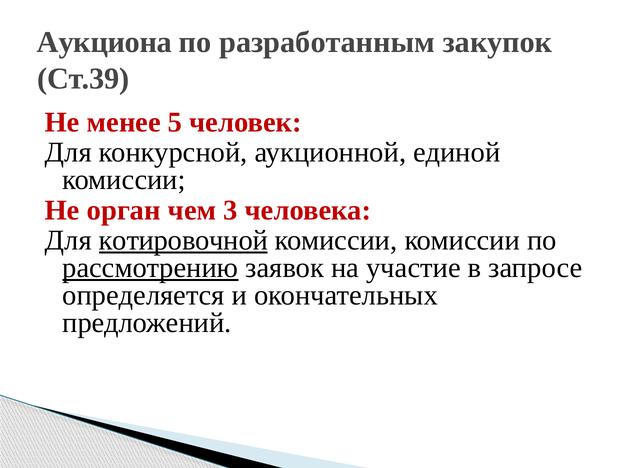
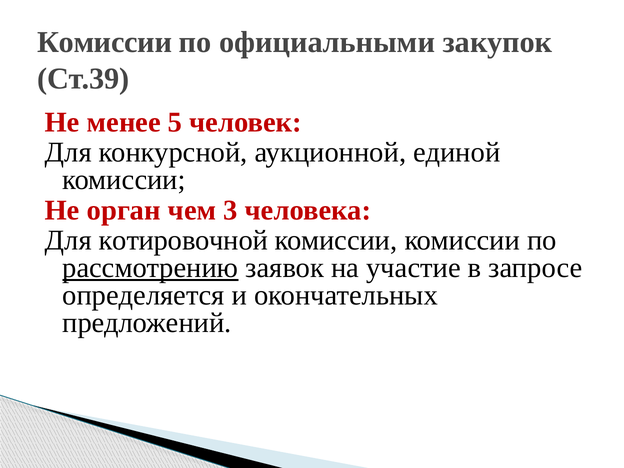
Аукциона at (105, 42): Аукциона -> Комиссии
разработанным: разработанным -> официальными
котировочной underline: present -> none
